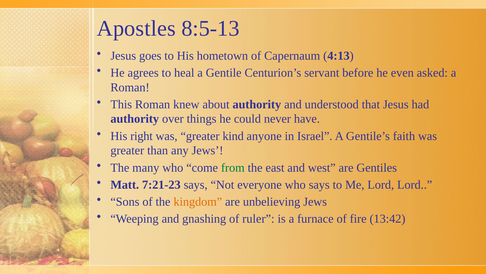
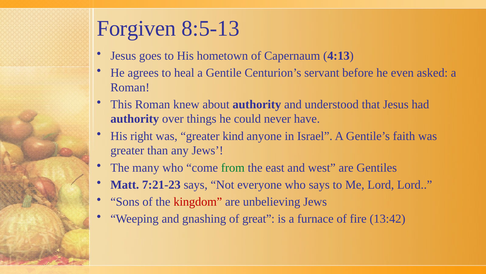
Apostles: Apostles -> Forgiven
kingdom colour: orange -> red
ruler: ruler -> great
